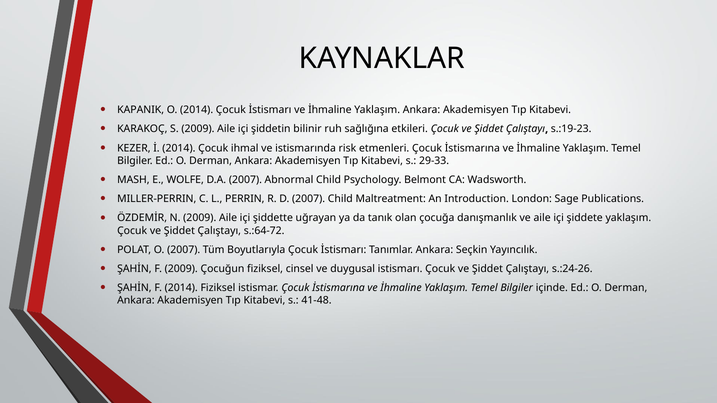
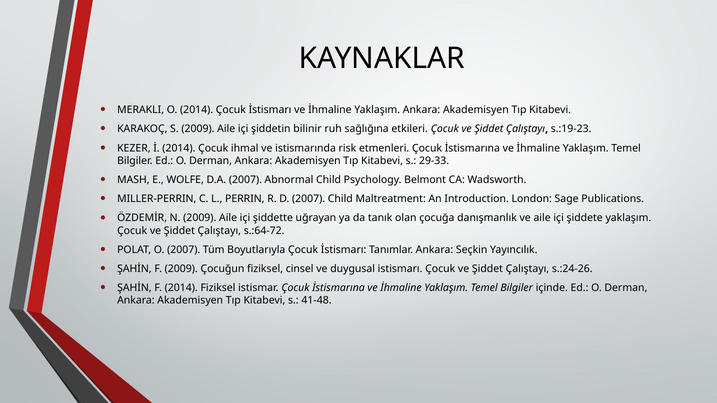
KAPANIK: KAPANIK -> MERAKLI
